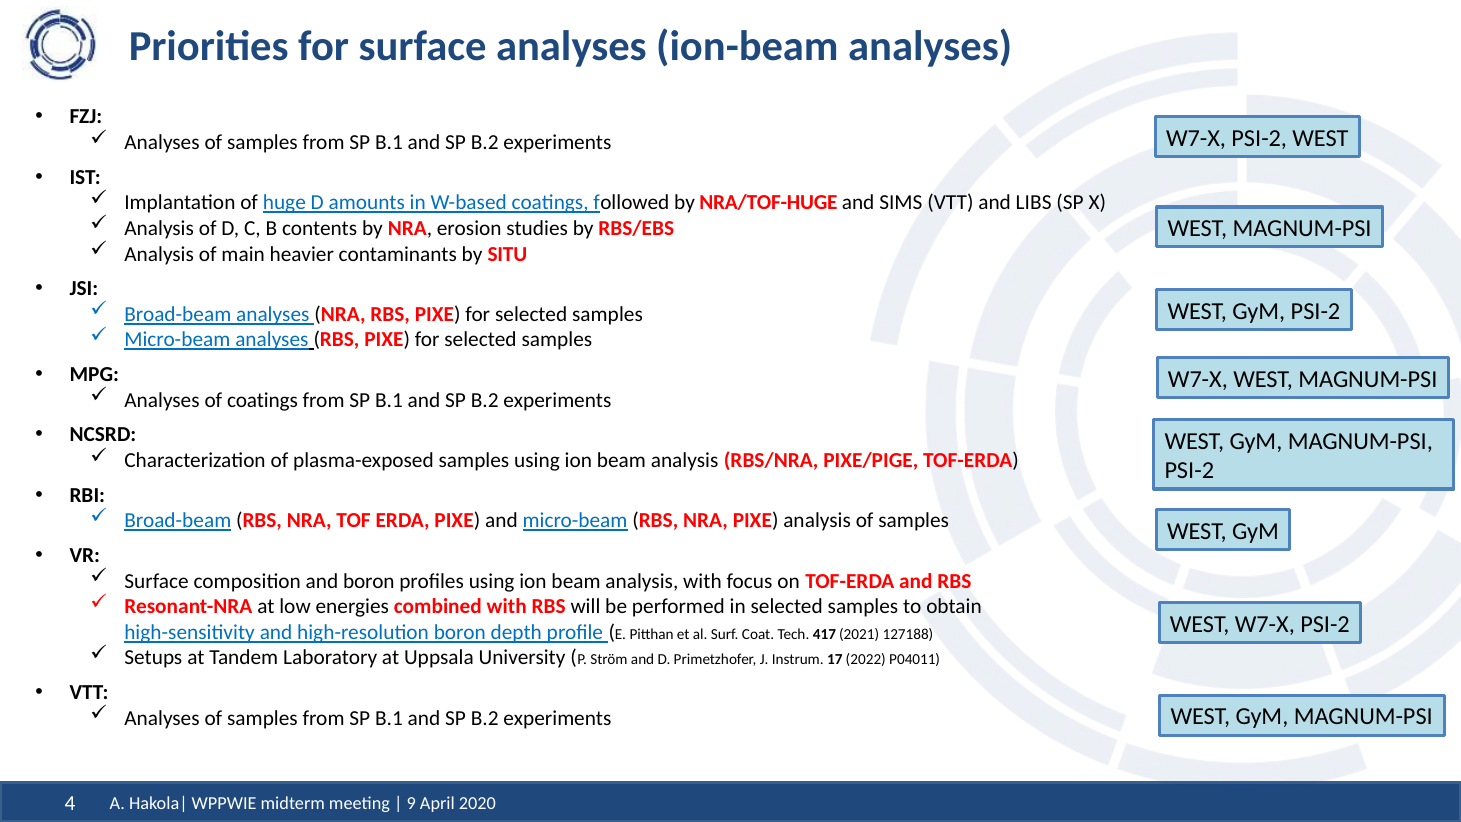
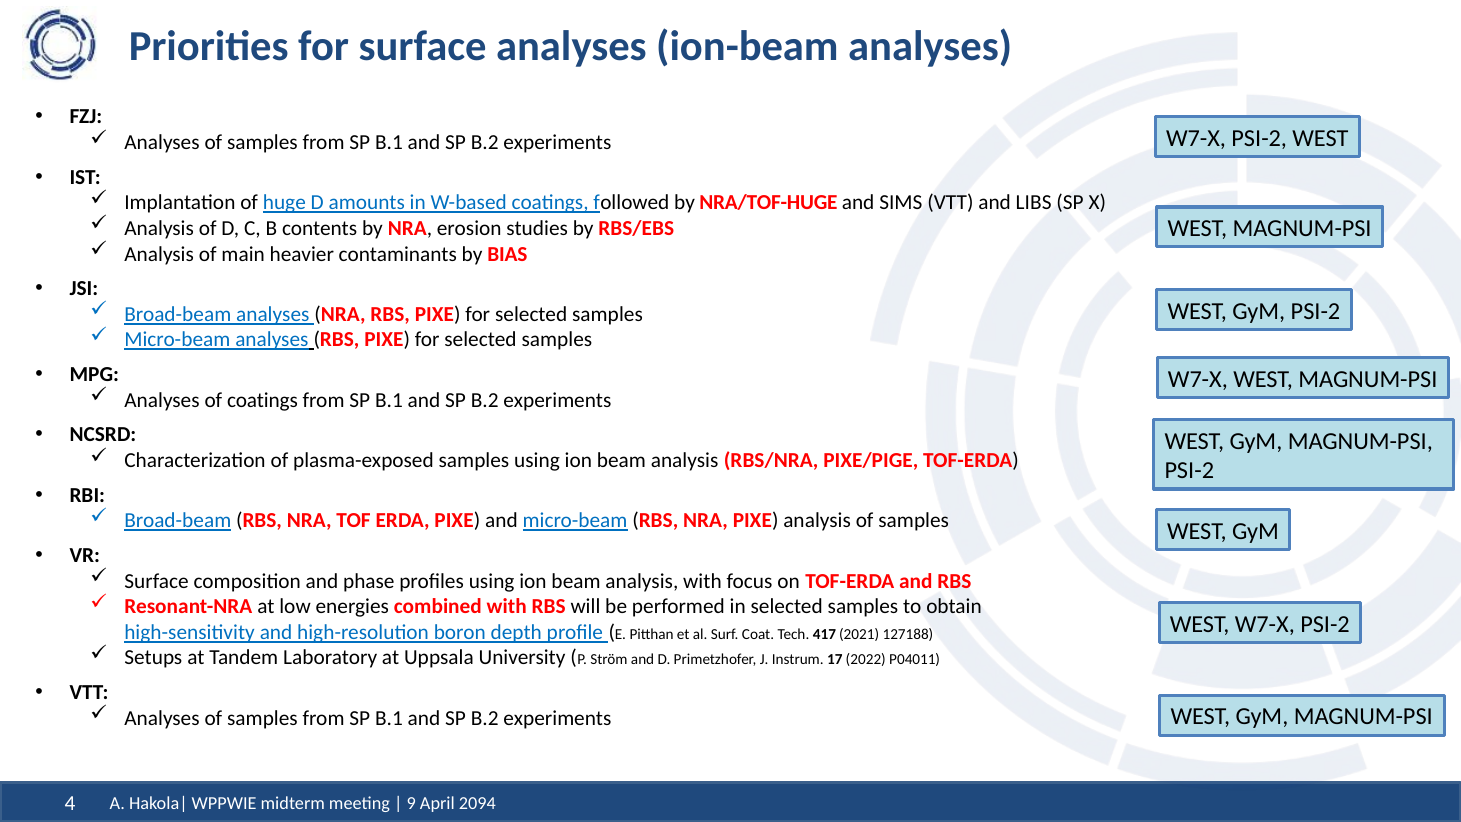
SITU: SITU -> BIAS
and boron: boron -> phase
2020: 2020 -> 2094
